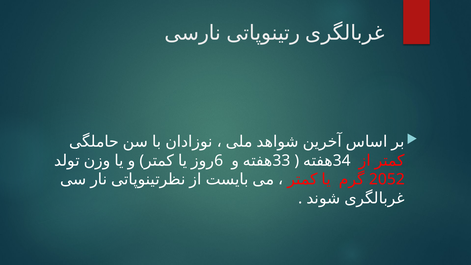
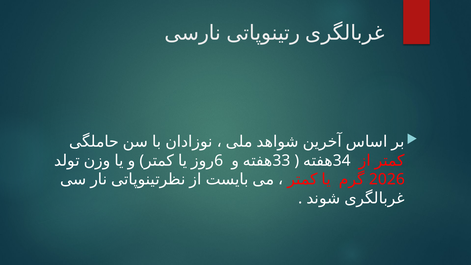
2052: 2052 -> 2026
